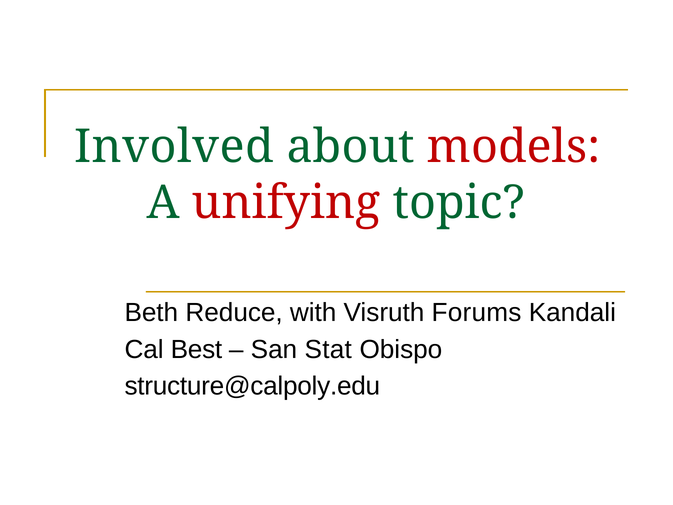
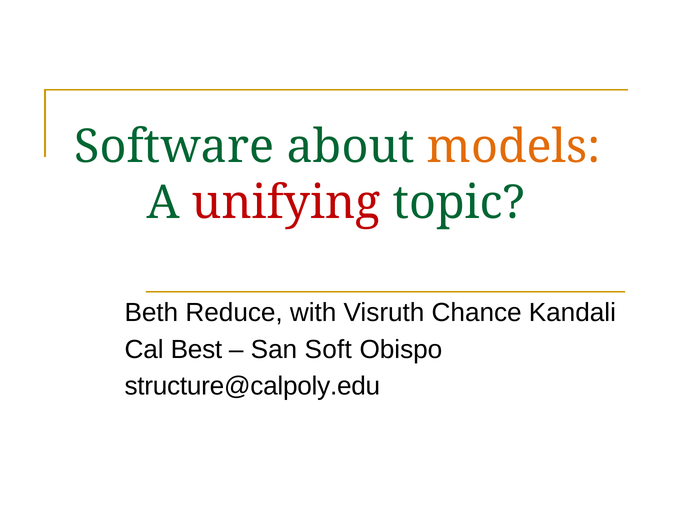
Involved: Involved -> Software
models colour: red -> orange
Forums: Forums -> Chance
Stat: Stat -> Soft
